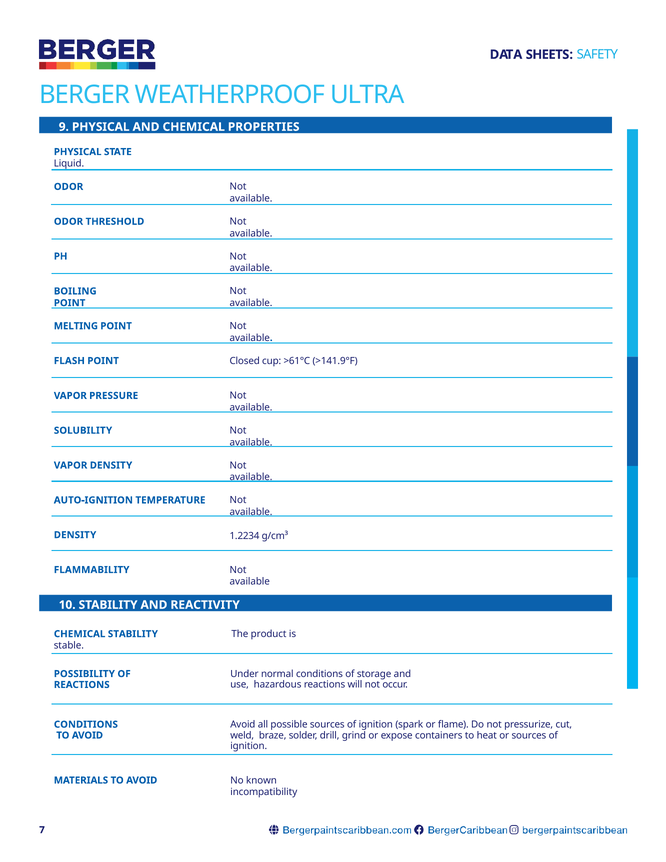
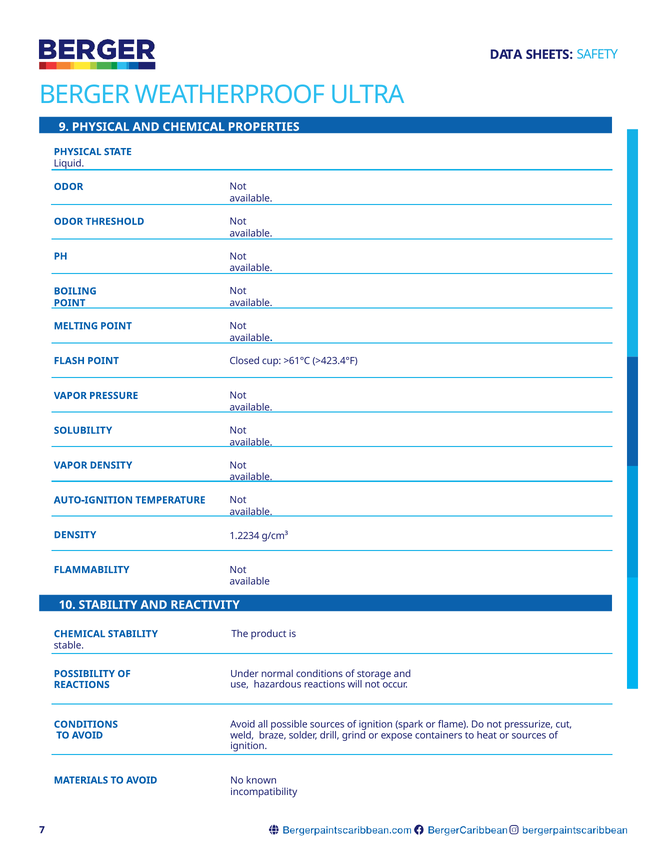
>141.9°F: >141.9°F -> >423.4°F
